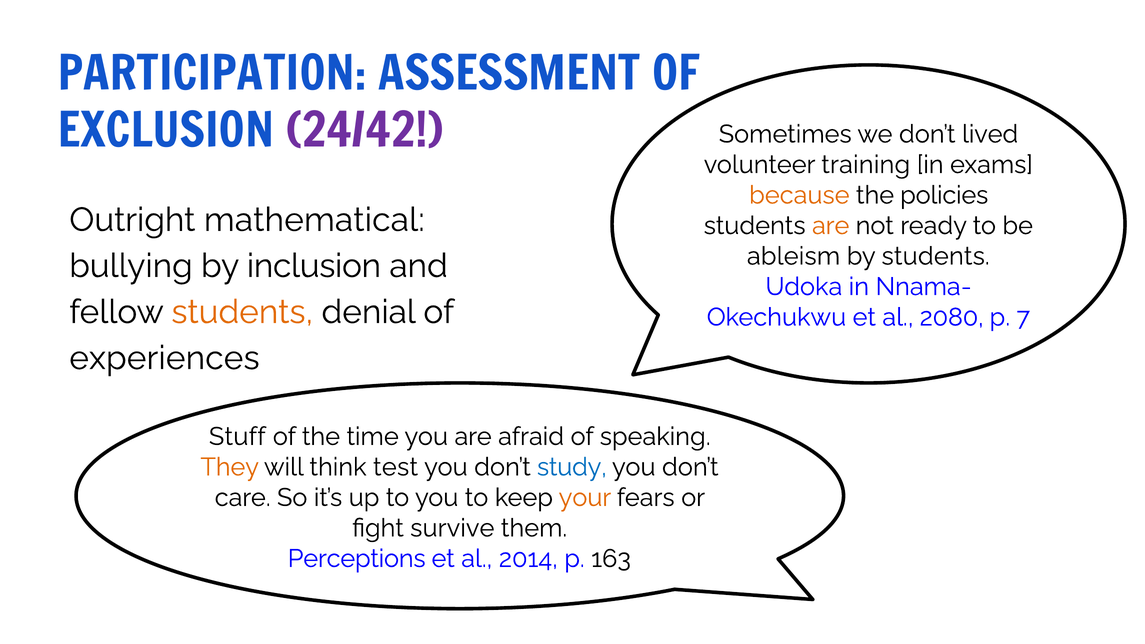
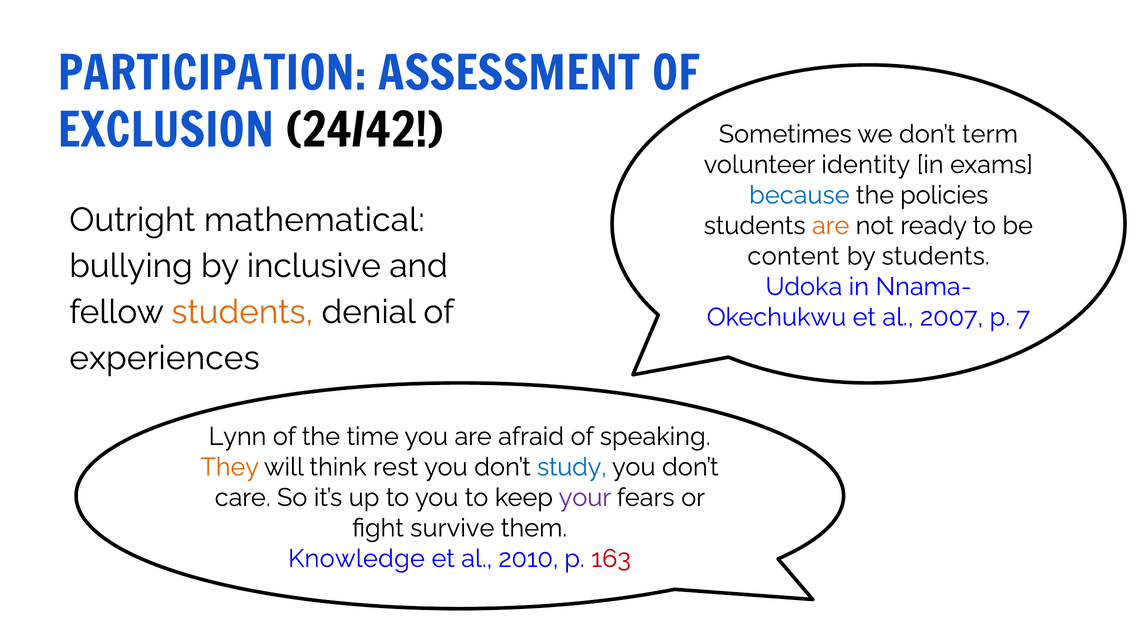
24/42 colour: purple -> black
lived: lived -> term
training: training -> identity
because colour: orange -> blue
ableism: ableism -> content
inclusion: inclusion -> inclusive
2080: 2080 -> 2007
Stuff: Stuff -> Lynn
test: test -> rest
your colour: orange -> purple
Perceptions: Perceptions -> Knowledge
2014: 2014 -> 2010
163 colour: black -> red
